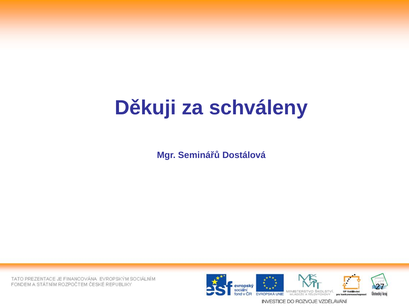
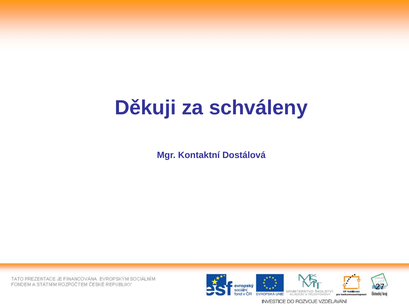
Seminářů: Seminářů -> Kontaktní
